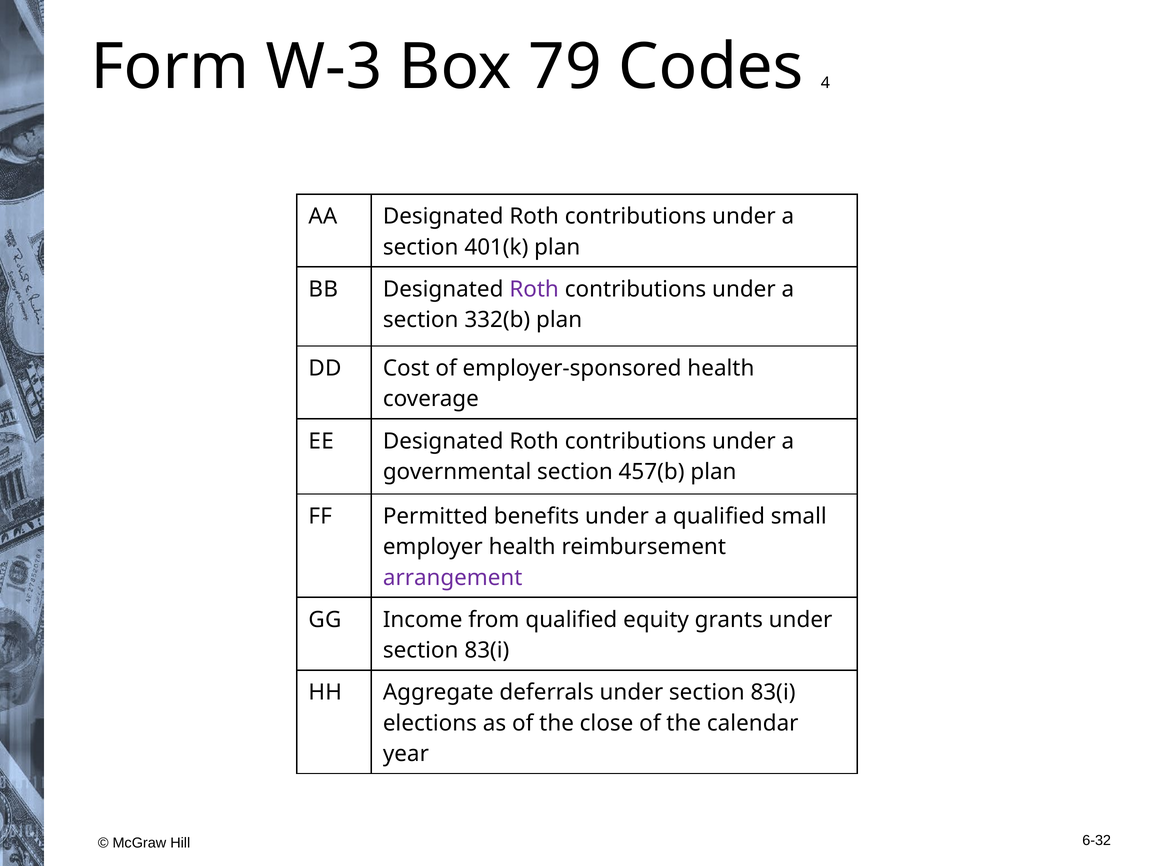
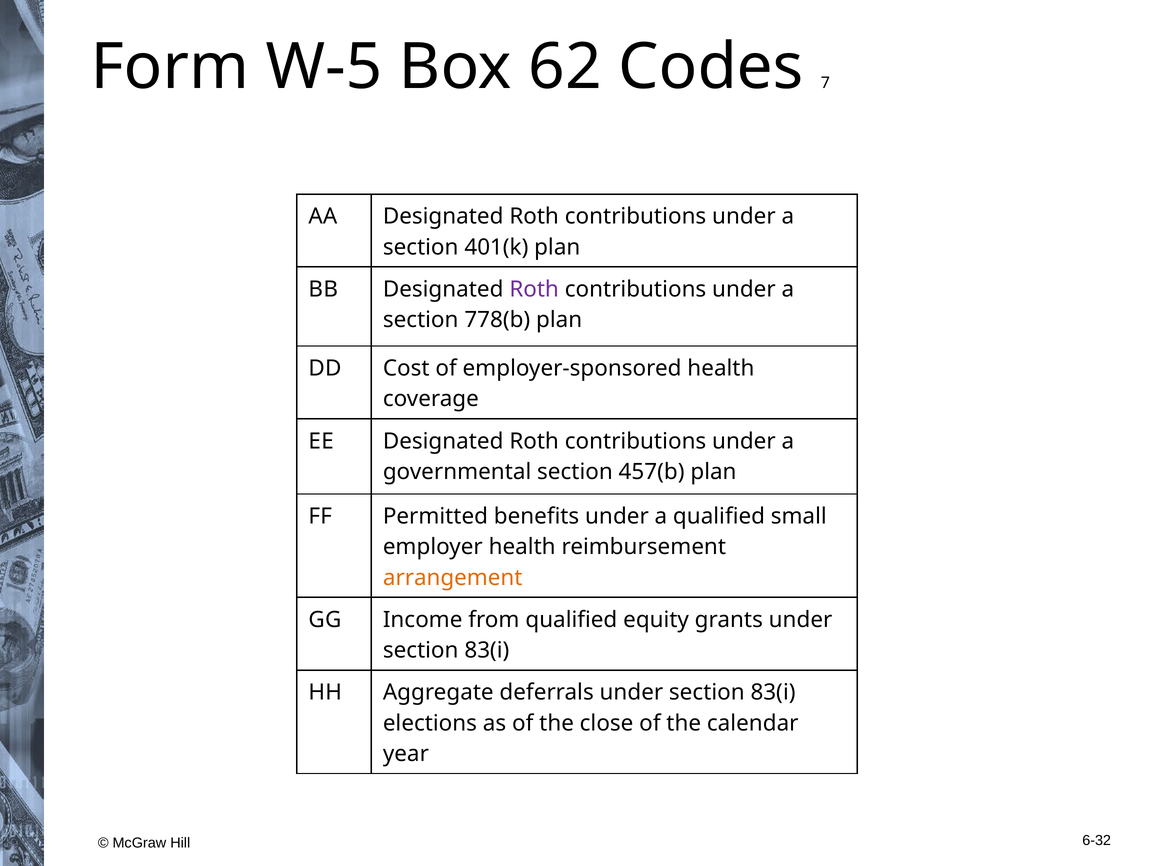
W-3: W-3 -> W-5
79: 79 -> 62
4: 4 -> 7
332(b: 332(b -> 778(b
arrangement colour: purple -> orange
